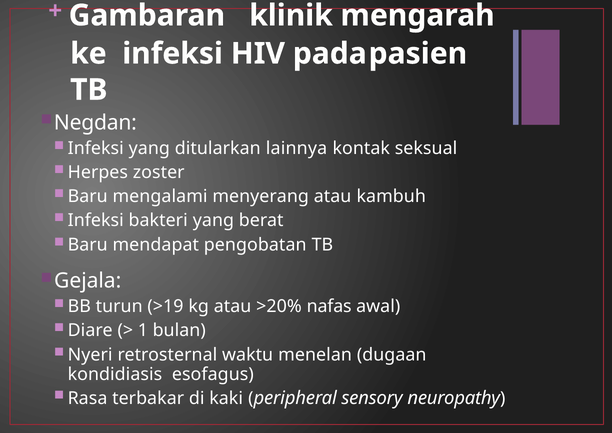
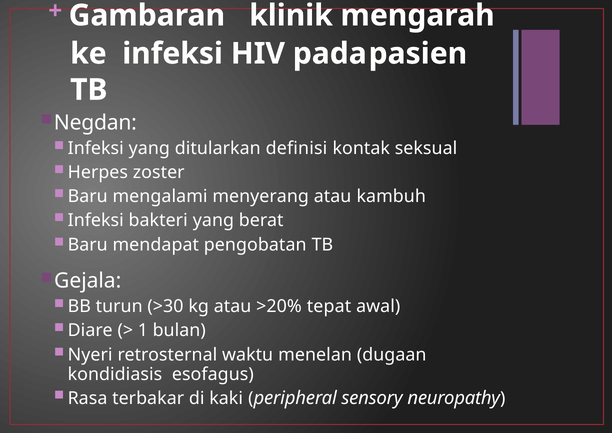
lainnya: lainnya -> definisi
>19: >19 -> >30
nafas: nafas -> tepat
